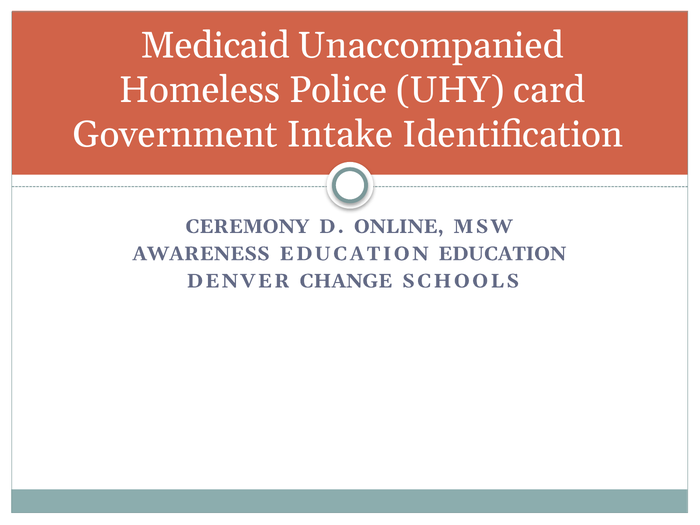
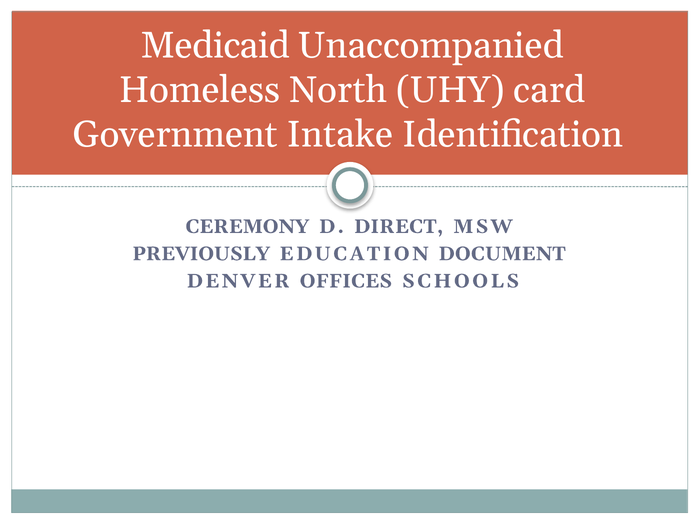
Police: Police -> North
ONLINE: ONLINE -> DIRECT
AWARENESS: AWARENESS -> PREVIOUSLY
EDUCATION EDUCATION: EDUCATION -> DOCUMENT
CHANGE: CHANGE -> OFFICES
